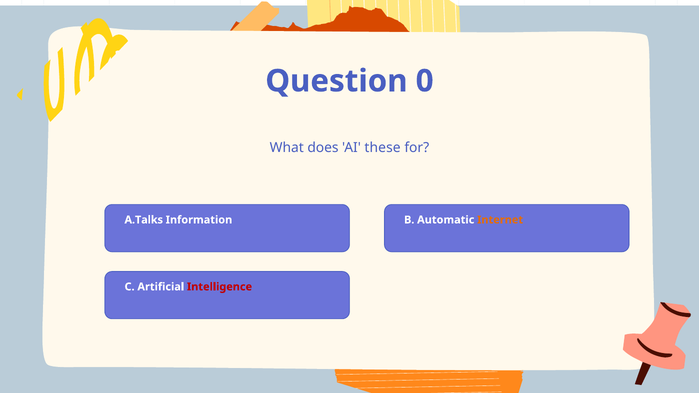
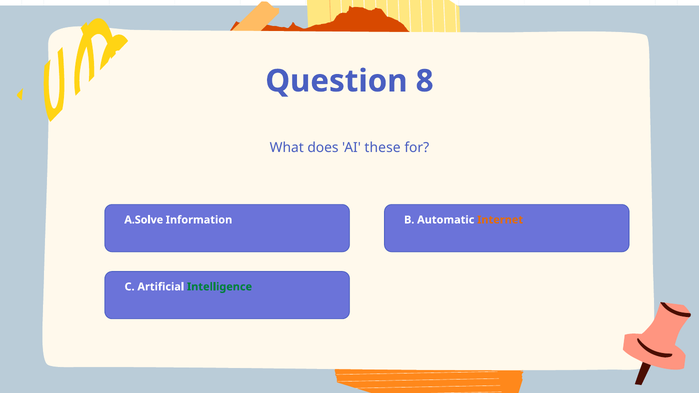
0: 0 -> 8
A.Talks: A.Talks -> A.Solve
Intelligence colour: red -> green
